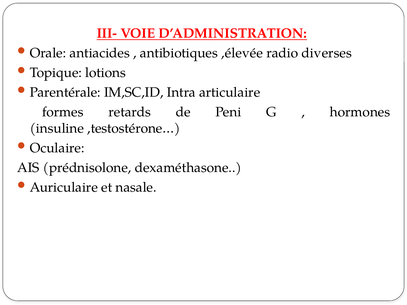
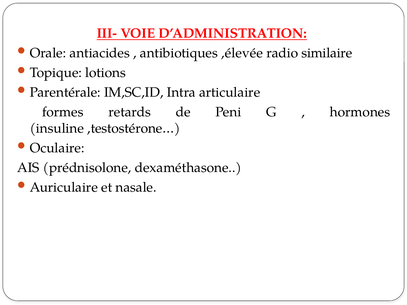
diverses: diverses -> similaire
